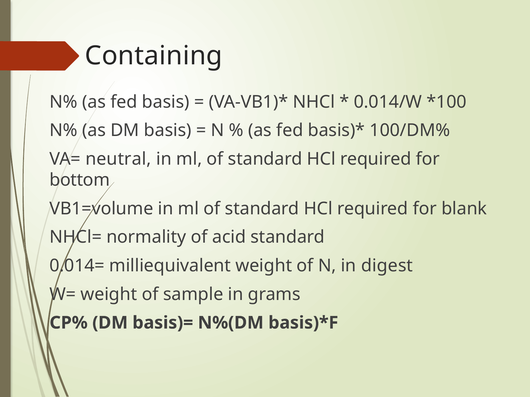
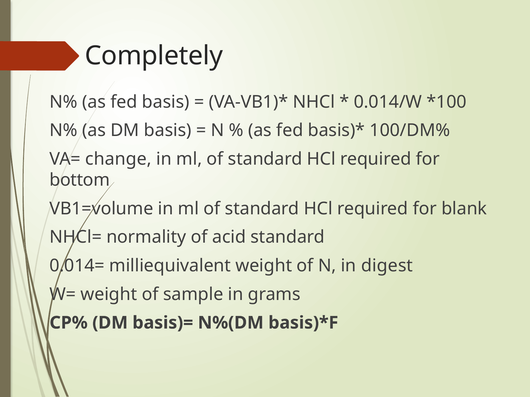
Containing: Containing -> Completely
neutral: neutral -> change
